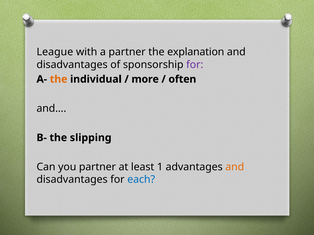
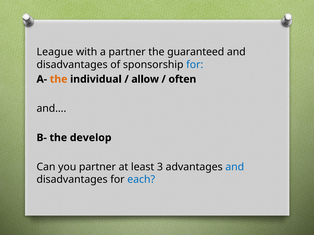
explanation: explanation -> guaranteed
for at (195, 65) colour: purple -> blue
more: more -> allow
slipping: slipping -> develop
1: 1 -> 3
and at (235, 167) colour: orange -> blue
